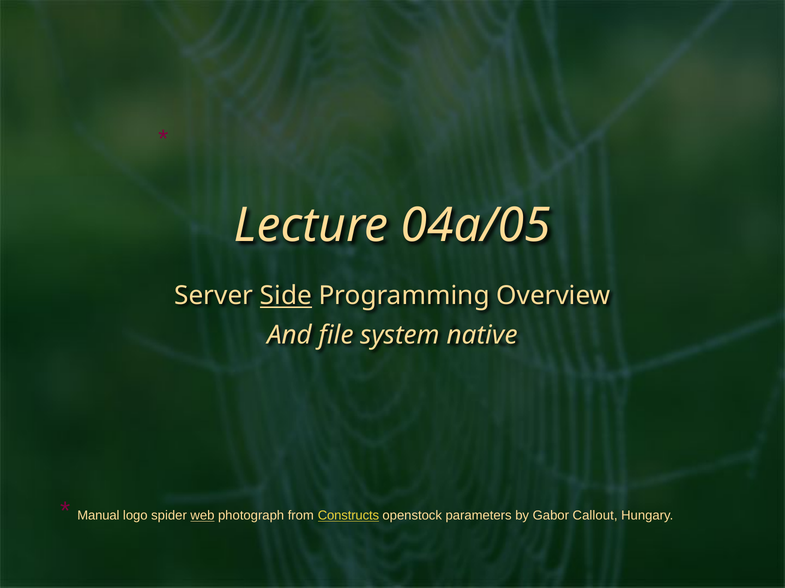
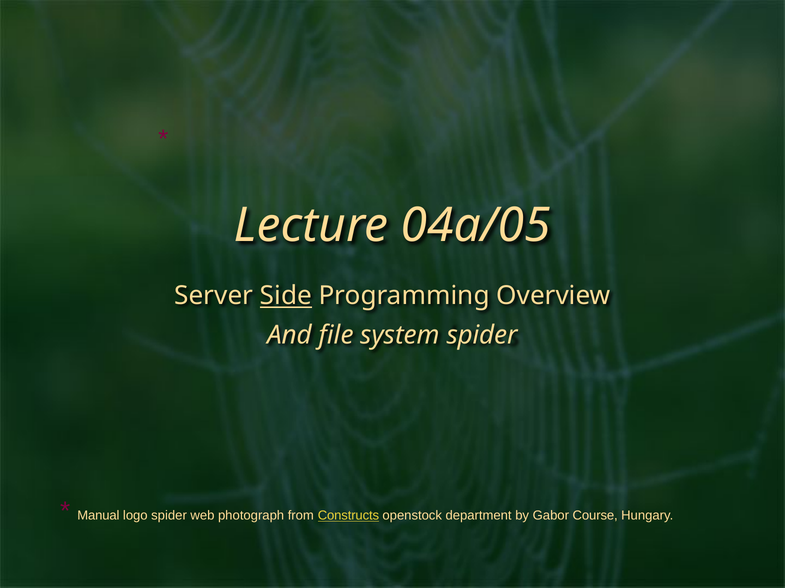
system native: native -> spider
web underline: present -> none
parameters: parameters -> department
Callout: Callout -> Course
